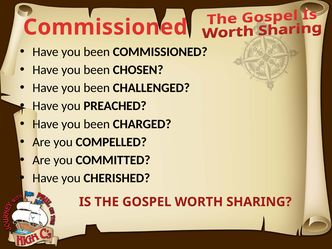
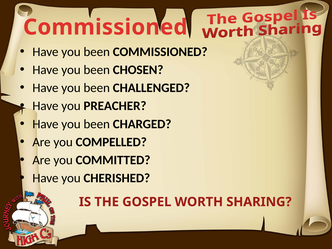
PREACHED: PREACHED -> PREACHER
